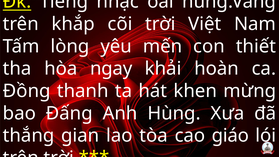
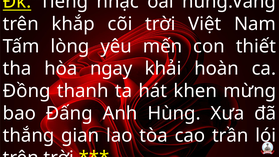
giáo: giáo -> trần
